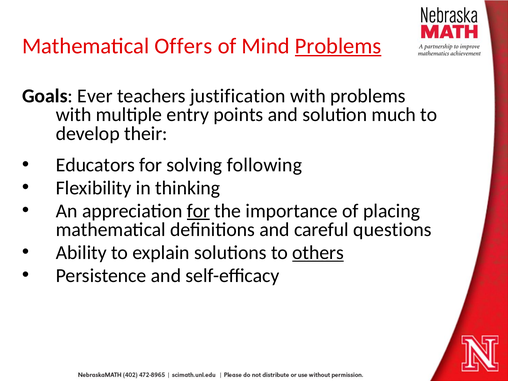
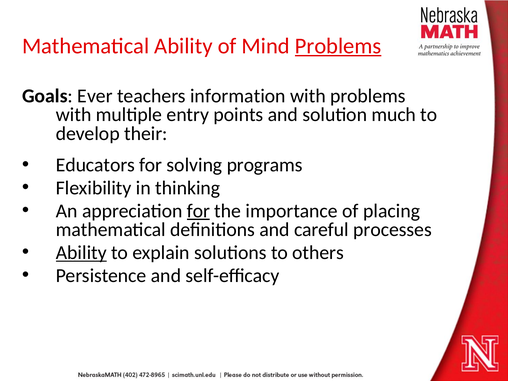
Mathematical Offers: Offers -> Ability
justification: justification -> information
following: following -> programs
questions: questions -> processes
Ability at (81, 253) underline: none -> present
others underline: present -> none
